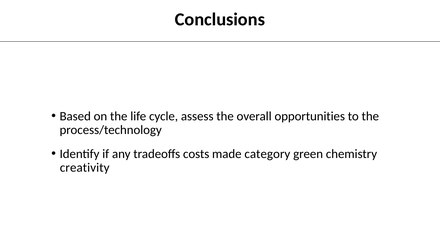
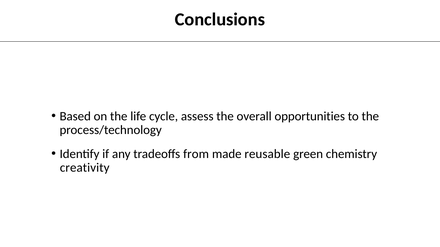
costs: costs -> from
category: category -> reusable
